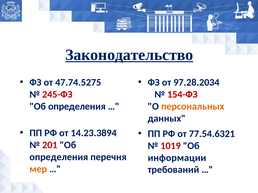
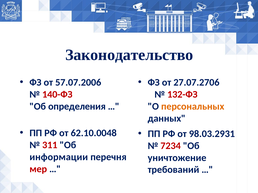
Законодательство underline: present -> none
47.74.5275: 47.74.5275 -> 57.07.2006
97.28.2034: 97.28.2034 -> 27.07.2706
245-ФЗ: 245-ФЗ -> 140-ФЗ
154-ФЗ: 154-ФЗ -> 132-ФЗ
14.23.3894: 14.23.3894 -> 62.10.0048
77.54.6321: 77.54.6321 -> 98.03.2931
201: 201 -> 311
1019: 1019 -> 7234
определения at (59, 157): определения -> информации
информации: информации -> уничтожение
мер colour: orange -> red
